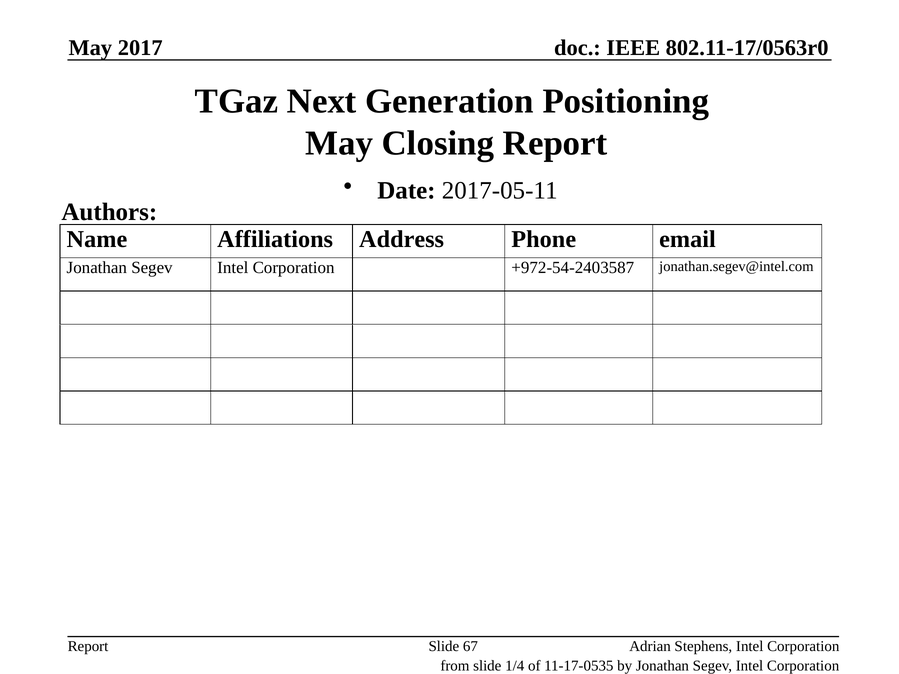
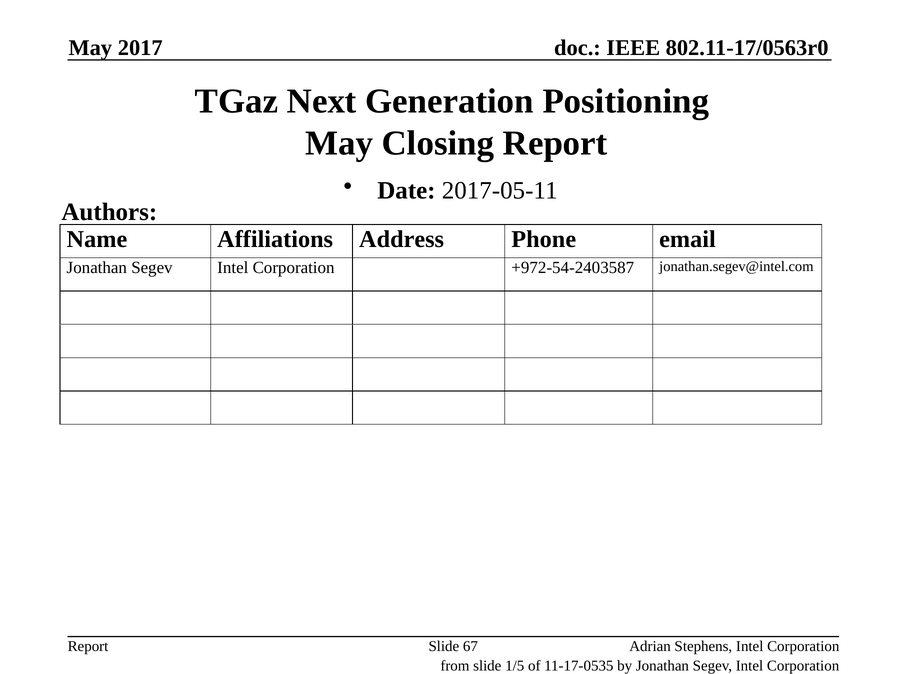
1/4: 1/4 -> 1/5
